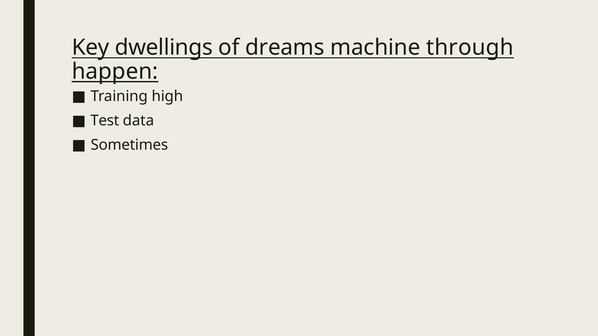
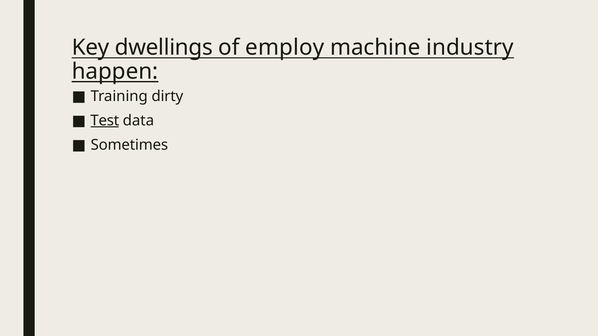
dreams: dreams -> employ
through: through -> industry
high: high -> dirty
Test underline: none -> present
